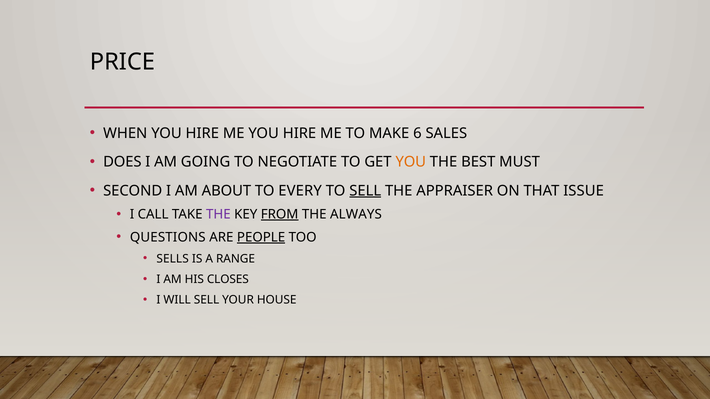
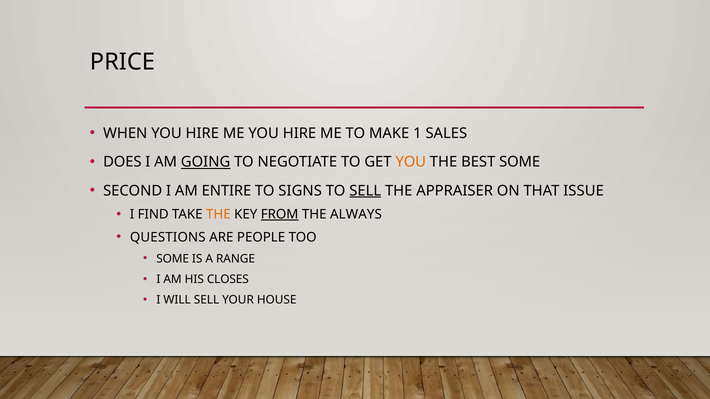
6: 6 -> 1
GOING underline: none -> present
BEST MUST: MUST -> SOME
ABOUT: ABOUT -> ENTIRE
EVERY: EVERY -> SIGNS
CALL: CALL -> FIND
THE at (218, 215) colour: purple -> orange
PEOPLE underline: present -> none
SELLS at (173, 259): SELLS -> SOME
